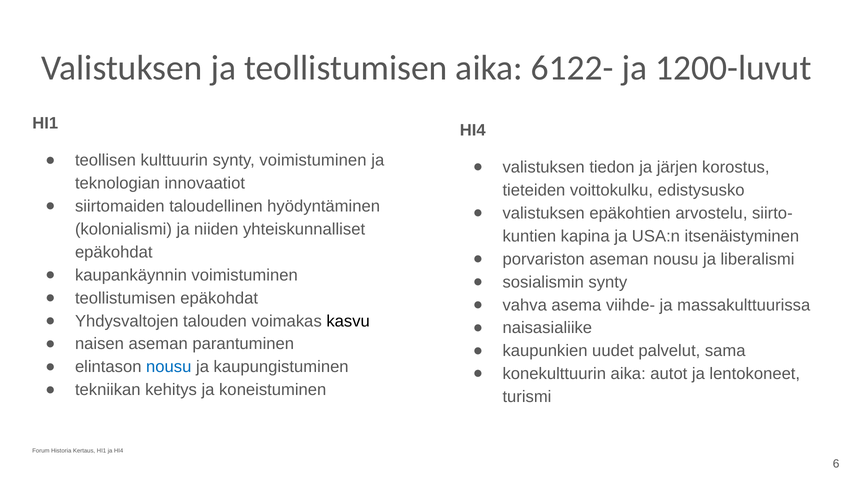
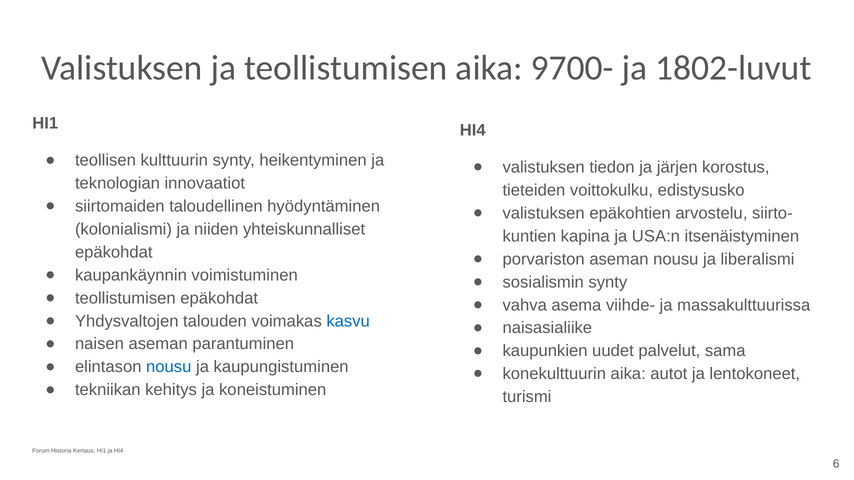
6122-: 6122- -> 9700-
1200-luvut: 1200-luvut -> 1802-luvut
synty voimistuminen: voimistuminen -> heikentyminen
kasvu colour: black -> blue
